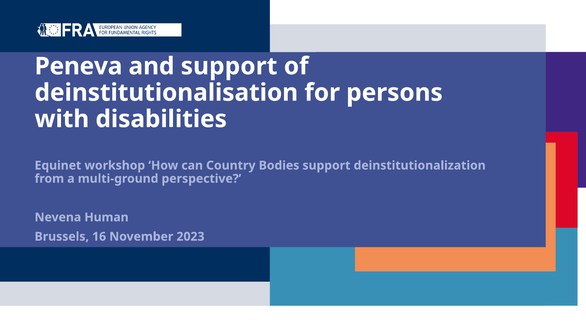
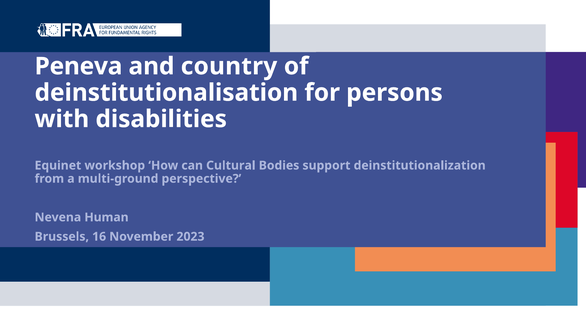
and support: support -> country
Country: Country -> Cultural
